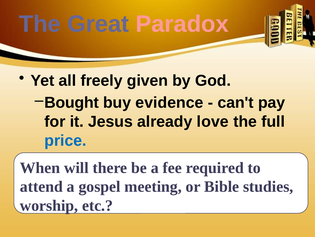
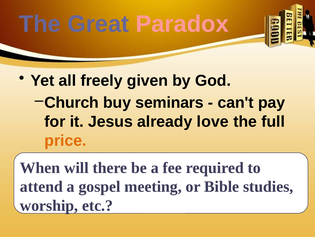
Bought at (72, 102): Bought -> Church
buy evidence: evidence -> seminars
price colour: blue -> orange
